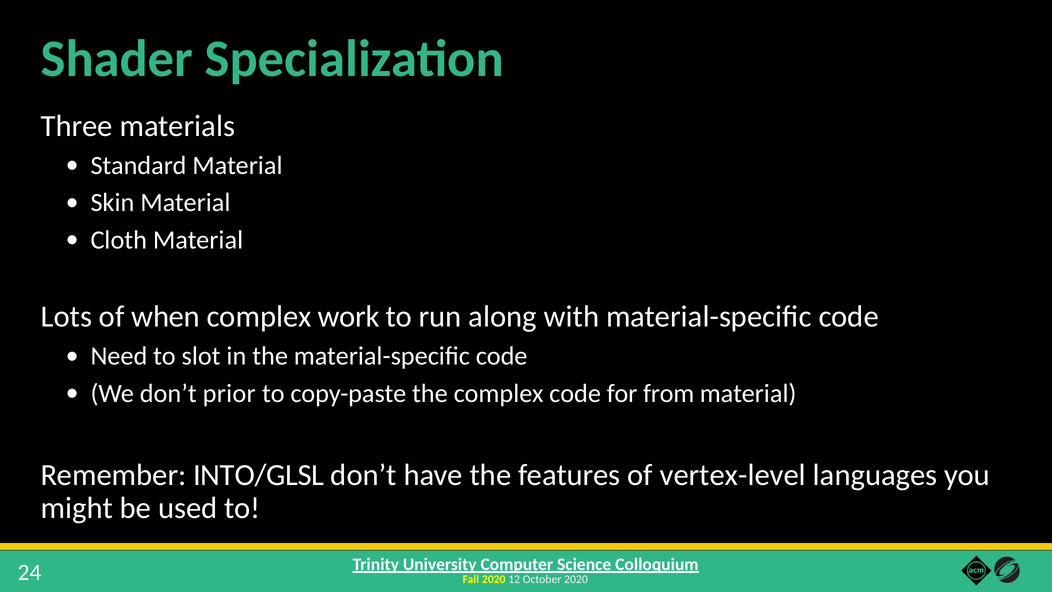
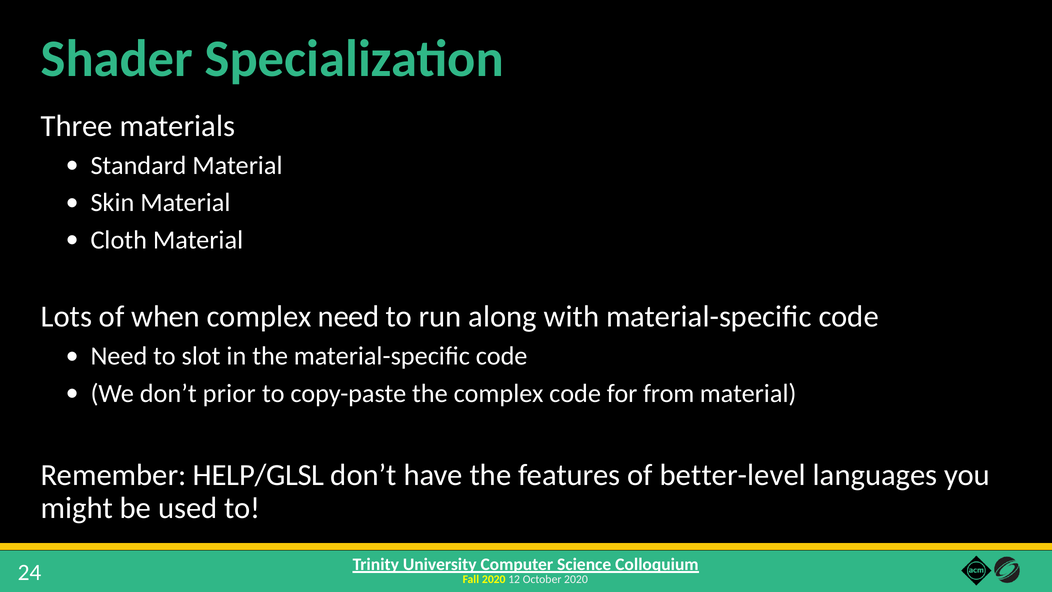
complex work: work -> need
INTO/GLSL: INTO/GLSL -> HELP/GLSL
vertex-level: vertex-level -> better-level
